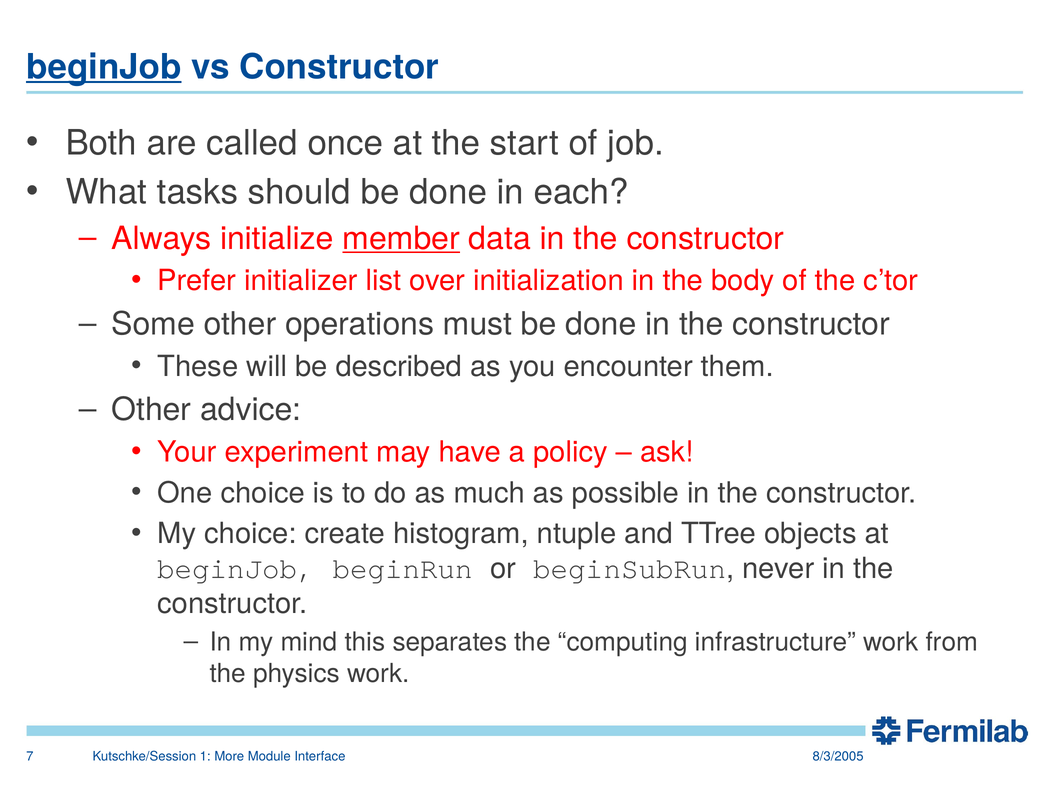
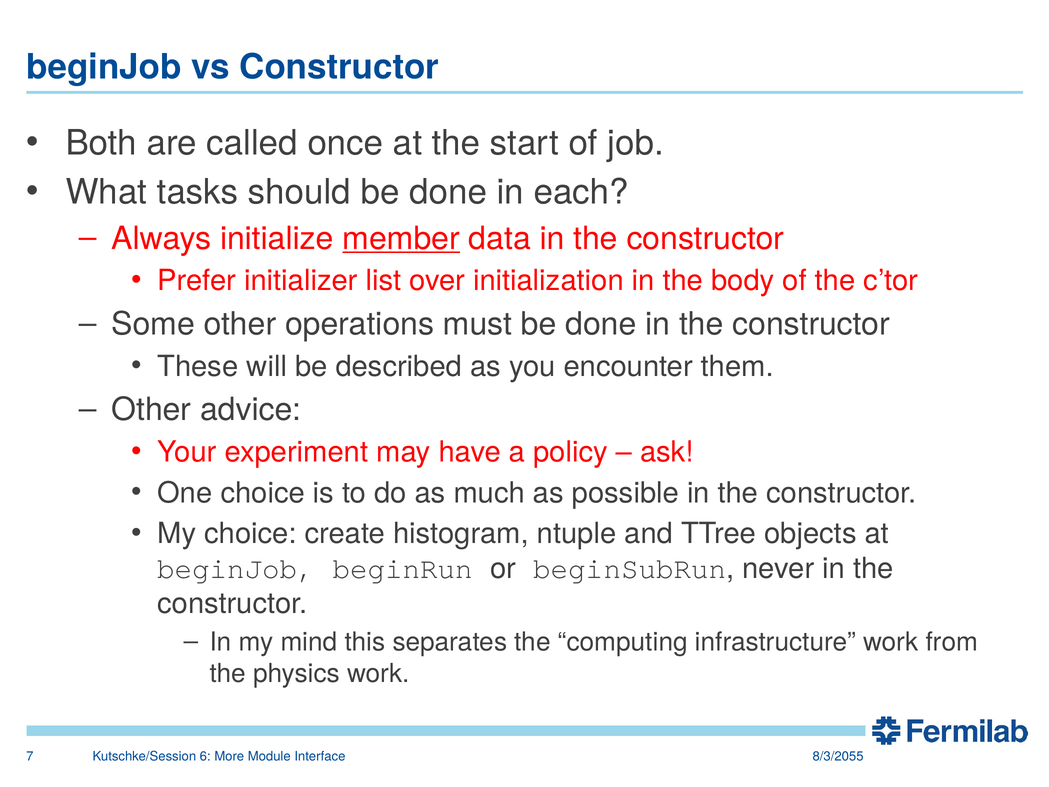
beginJob at (104, 67) underline: present -> none
1: 1 -> 6
8/3/2005: 8/3/2005 -> 8/3/2055
